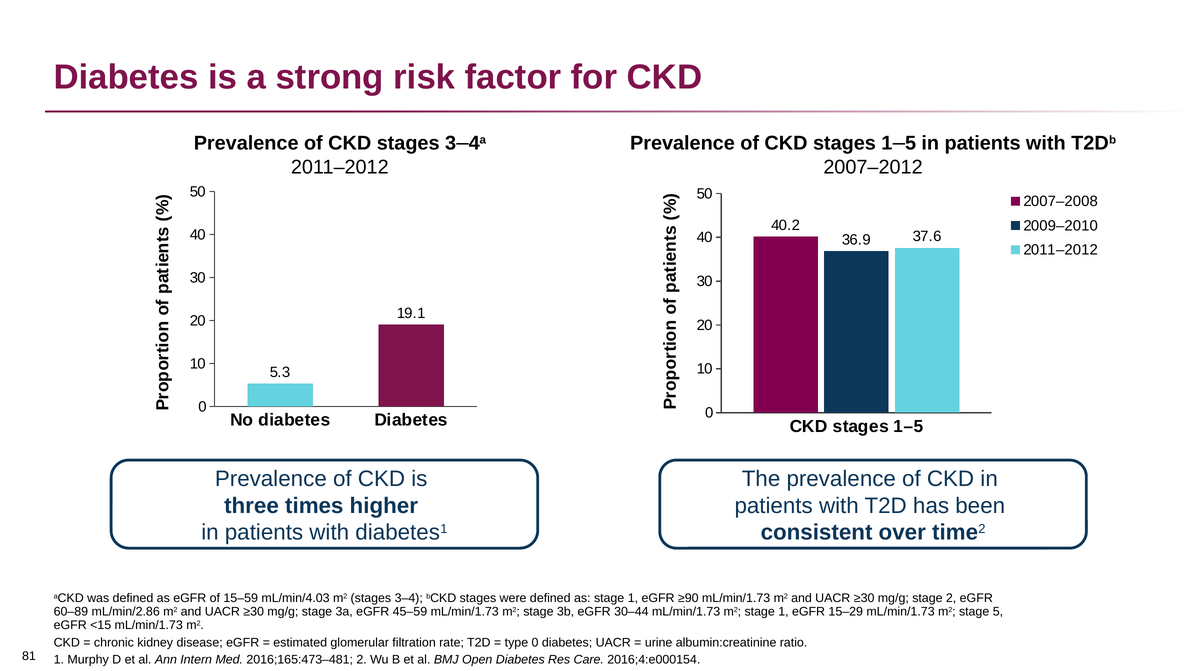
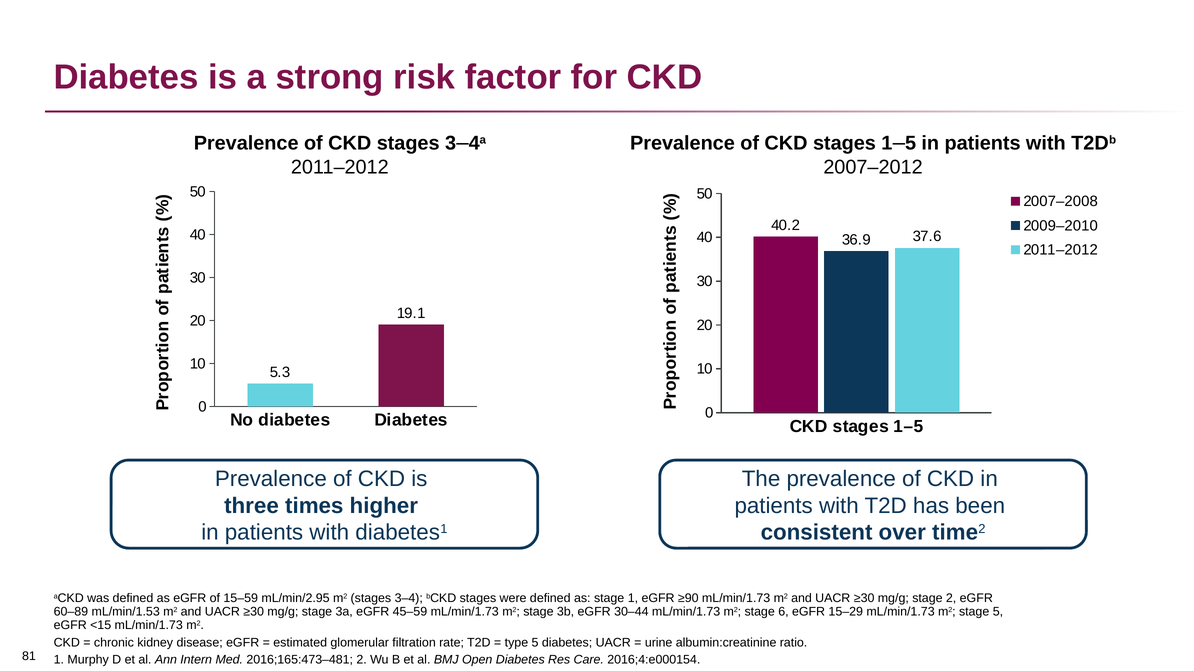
mL/min/4.03: mL/min/4.03 -> mL/min/2.95
mL/min/2.86: mL/min/2.86 -> mL/min/1.53
m2 stage 1: 1 -> 6
type 0: 0 -> 5
